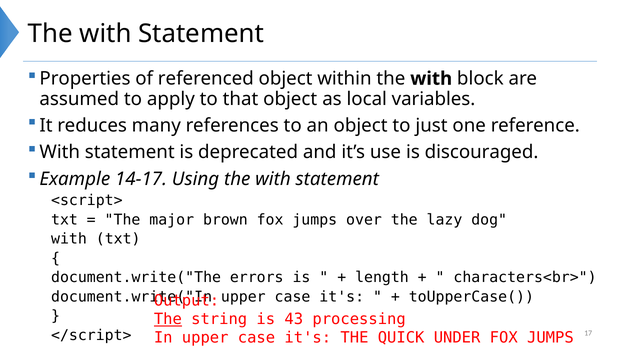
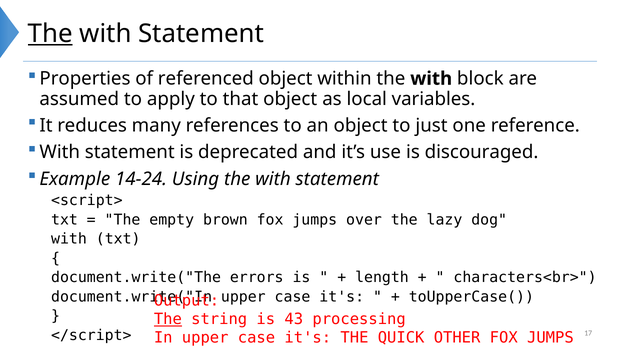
The at (50, 34) underline: none -> present
14-17: 14-17 -> 14-24
major: major -> empty
UNDER: UNDER -> OTHER
